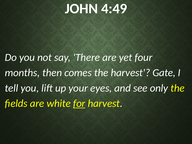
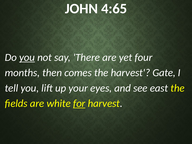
4:49: 4:49 -> 4:65
you at (27, 57) underline: none -> present
only: only -> east
